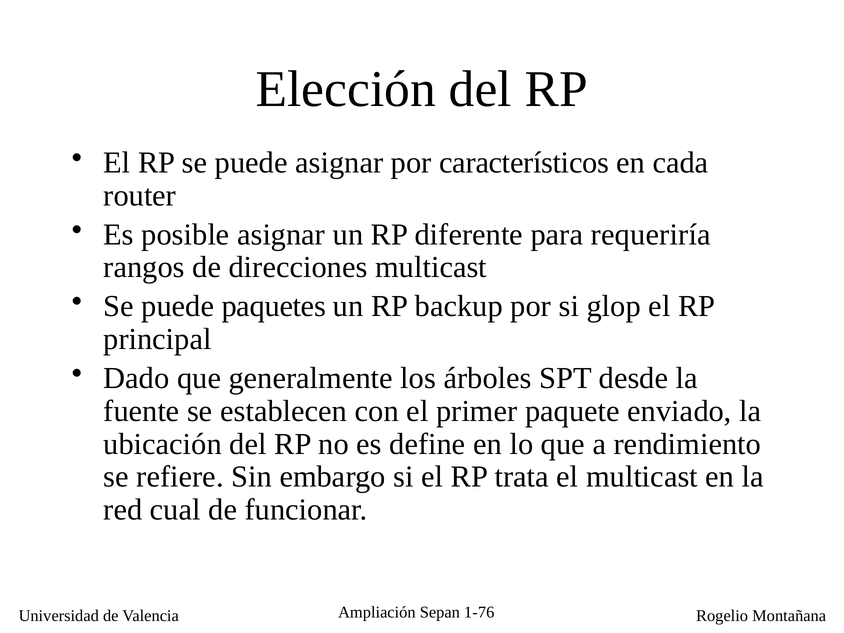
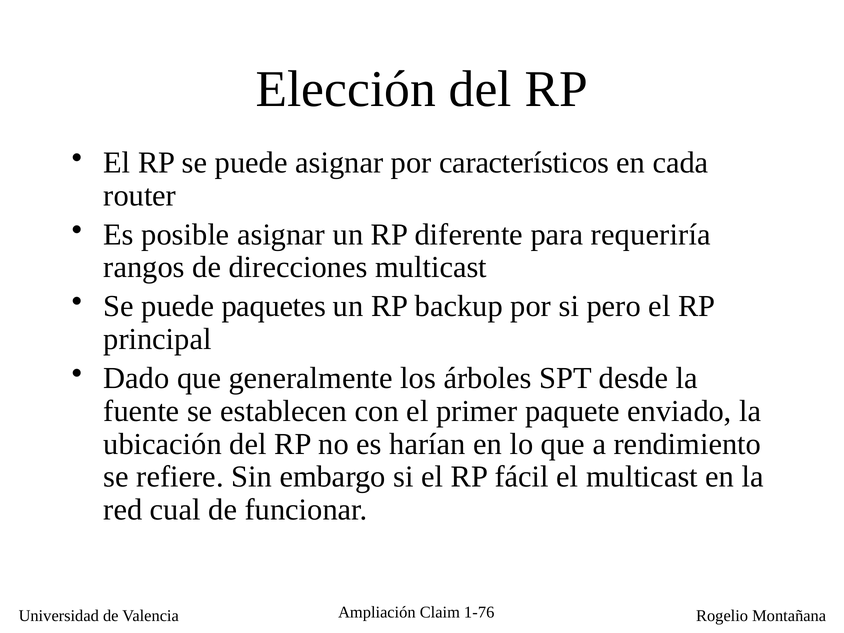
glop: glop -> pero
define: define -> harían
trata: trata -> fácil
Sepan: Sepan -> Claim
